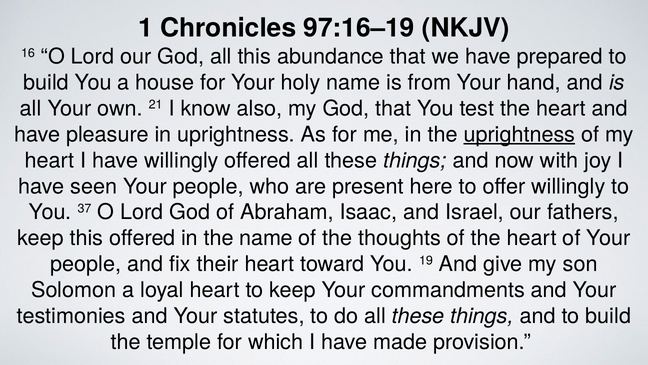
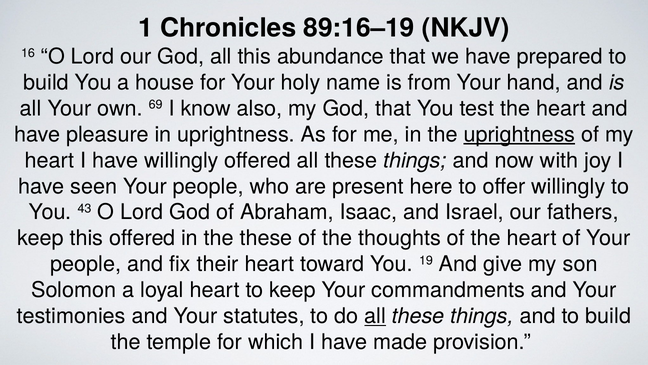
97:16–19: 97:16–19 -> 89:16–19
21: 21 -> 69
37: 37 -> 43
the name: name -> these
all at (375, 316) underline: none -> present
